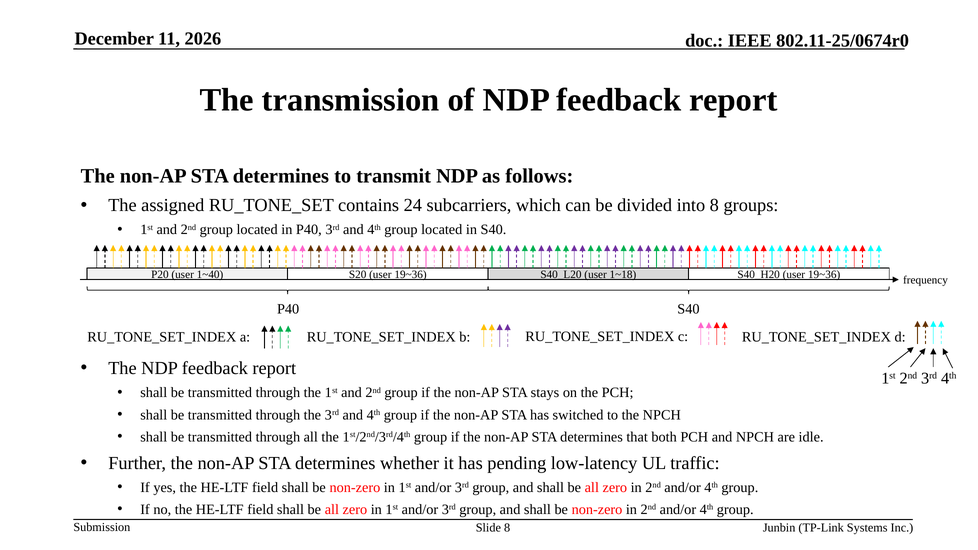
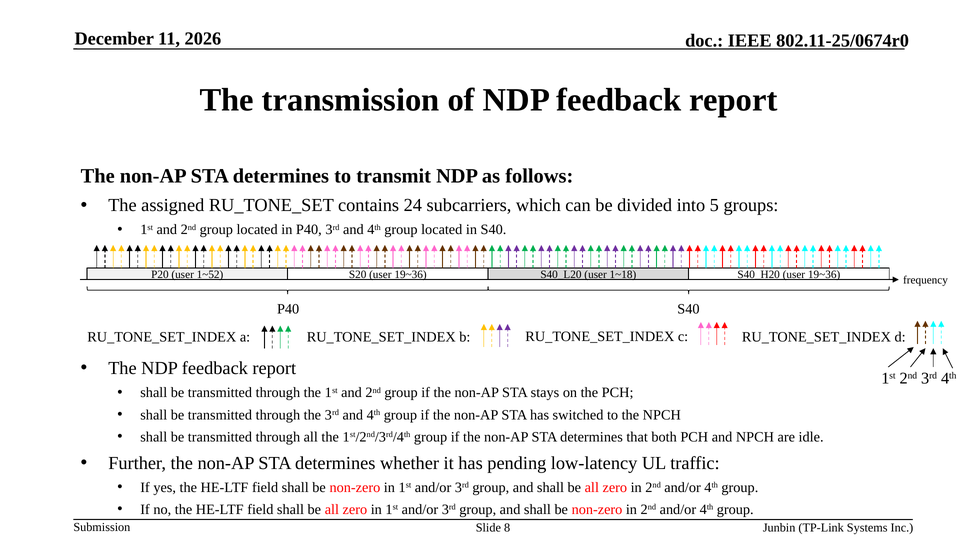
into 8: 8 -> 5
1~40: 1~40 -> 1~52
